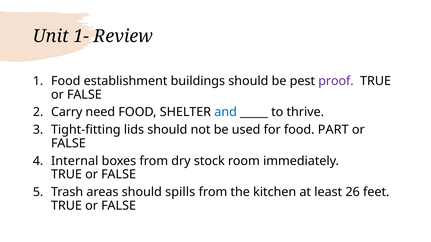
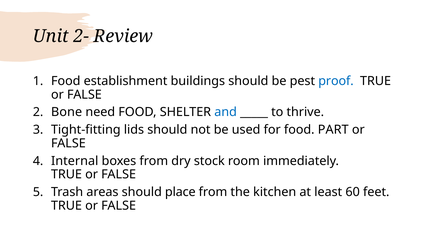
1-: 1- -> 2-
proof colour: purple -> blue
Carry: Carry -> Bone
spills: spills -> place
26: 26 -> 60
